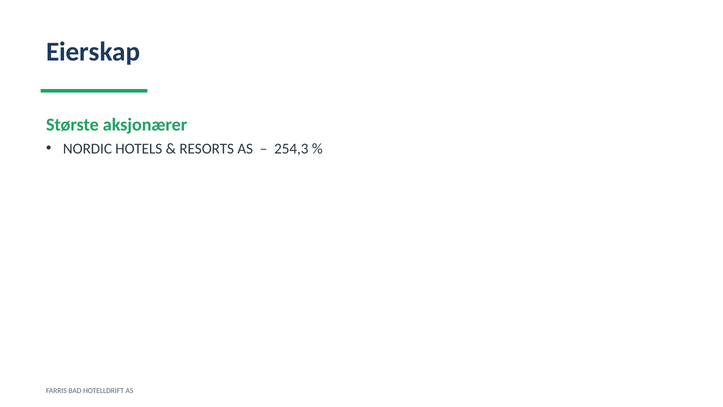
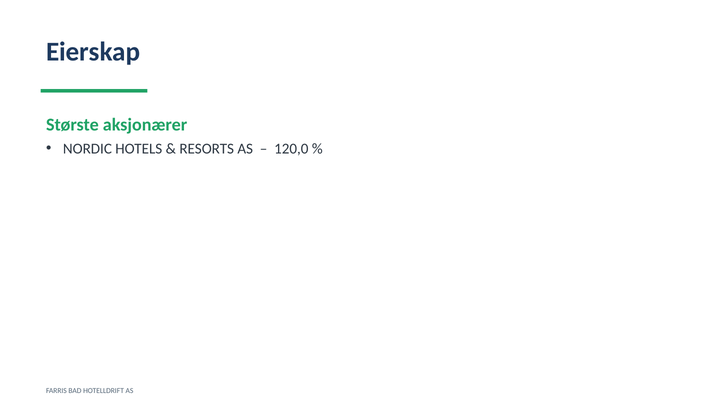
254,3: 254,3 -> 120,0
